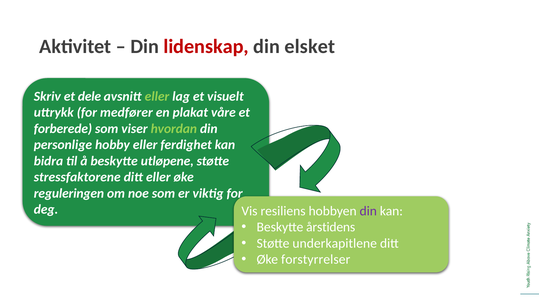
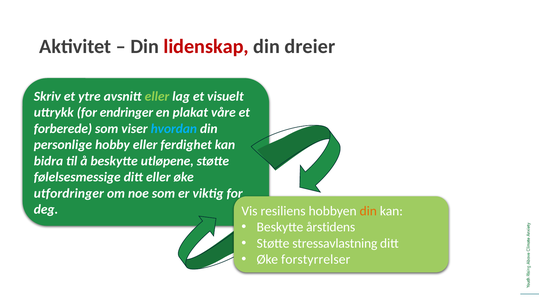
elsket: elsket -> dreier
dele: dele -> ytre
medfører: medfører -> endringer
hvordan colour: light green -> light blue
stressfaktorene: stressfaktorene -> følelsesmessige
reguleringen: reguleringen -> utfordringer
din at (368, 211) colour: purple -> orange
underkapitlene: underkapitlene -> stressavlastning
